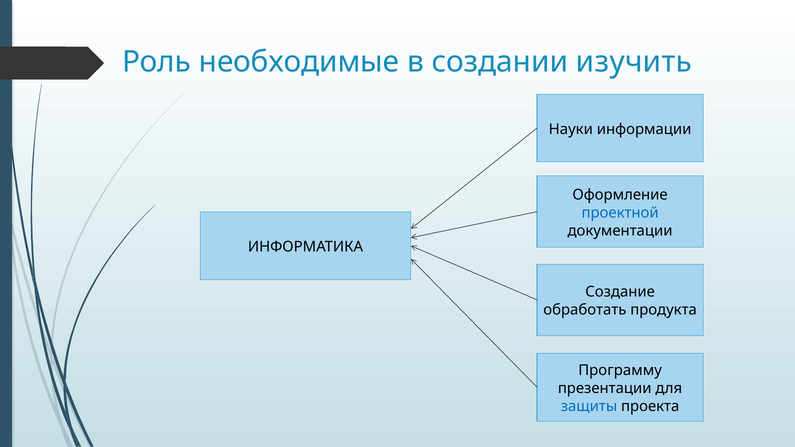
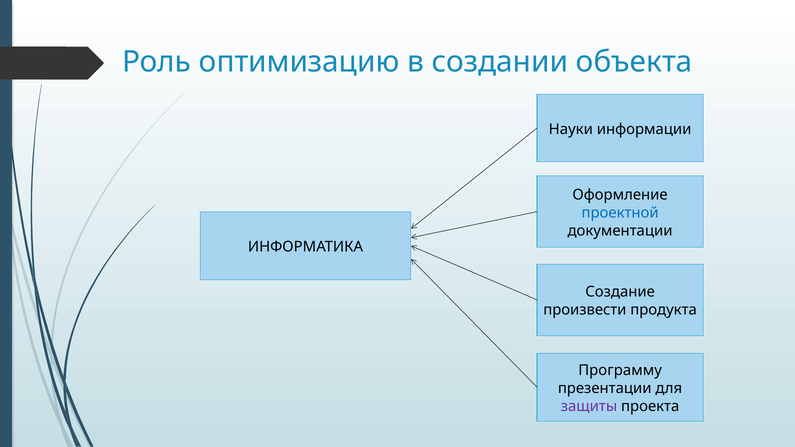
необходимые: необходимые -> оптимизацию
изучить: изучить -> объекта
обработать: обработать -> произвести
защиты colour: blue -> purple
